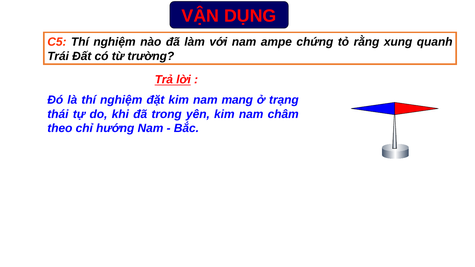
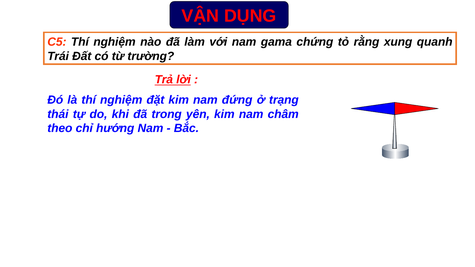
ampe: ampe -> gama
mang: mang -> đứng
